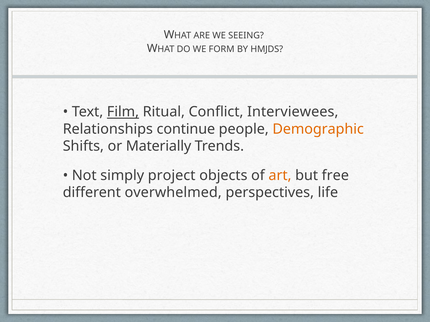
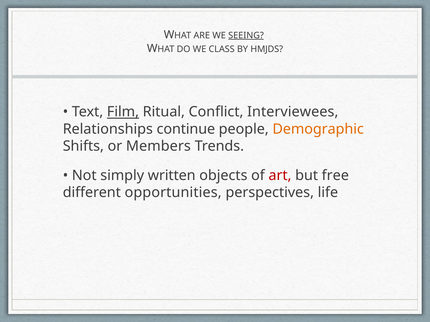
SEEING underline: none -> present
FORM: FORM -> CLASS
Materially: Materially -> Members
project: project -> written
art colour: orange -> red
overwhelmed: overwhelmed -> opportunities
